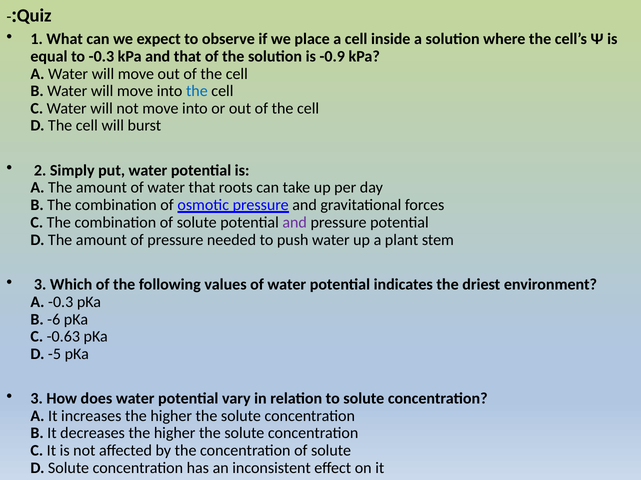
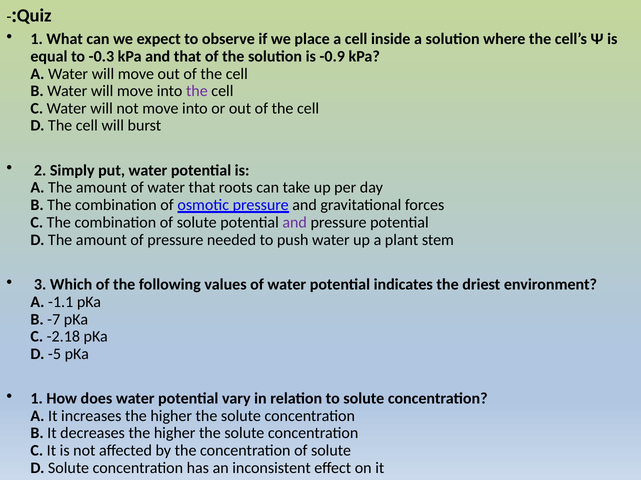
the at (197, 91) colour: blue -> purple
A -0.3: -0.3 -> -1.1
-6: -6 -> -7
-0.63: -0.63 -> -2.18
3 at (37, 399): 3 -> 1
